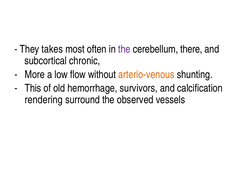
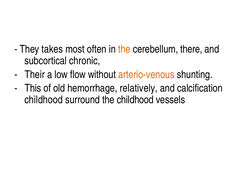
the at (124, 49) colour: purple -> orange
More: More -> Their
survivors: survivors -> relatively
rendering at (44, 100): rendering -> childhood
the observed: observed -> childhood
